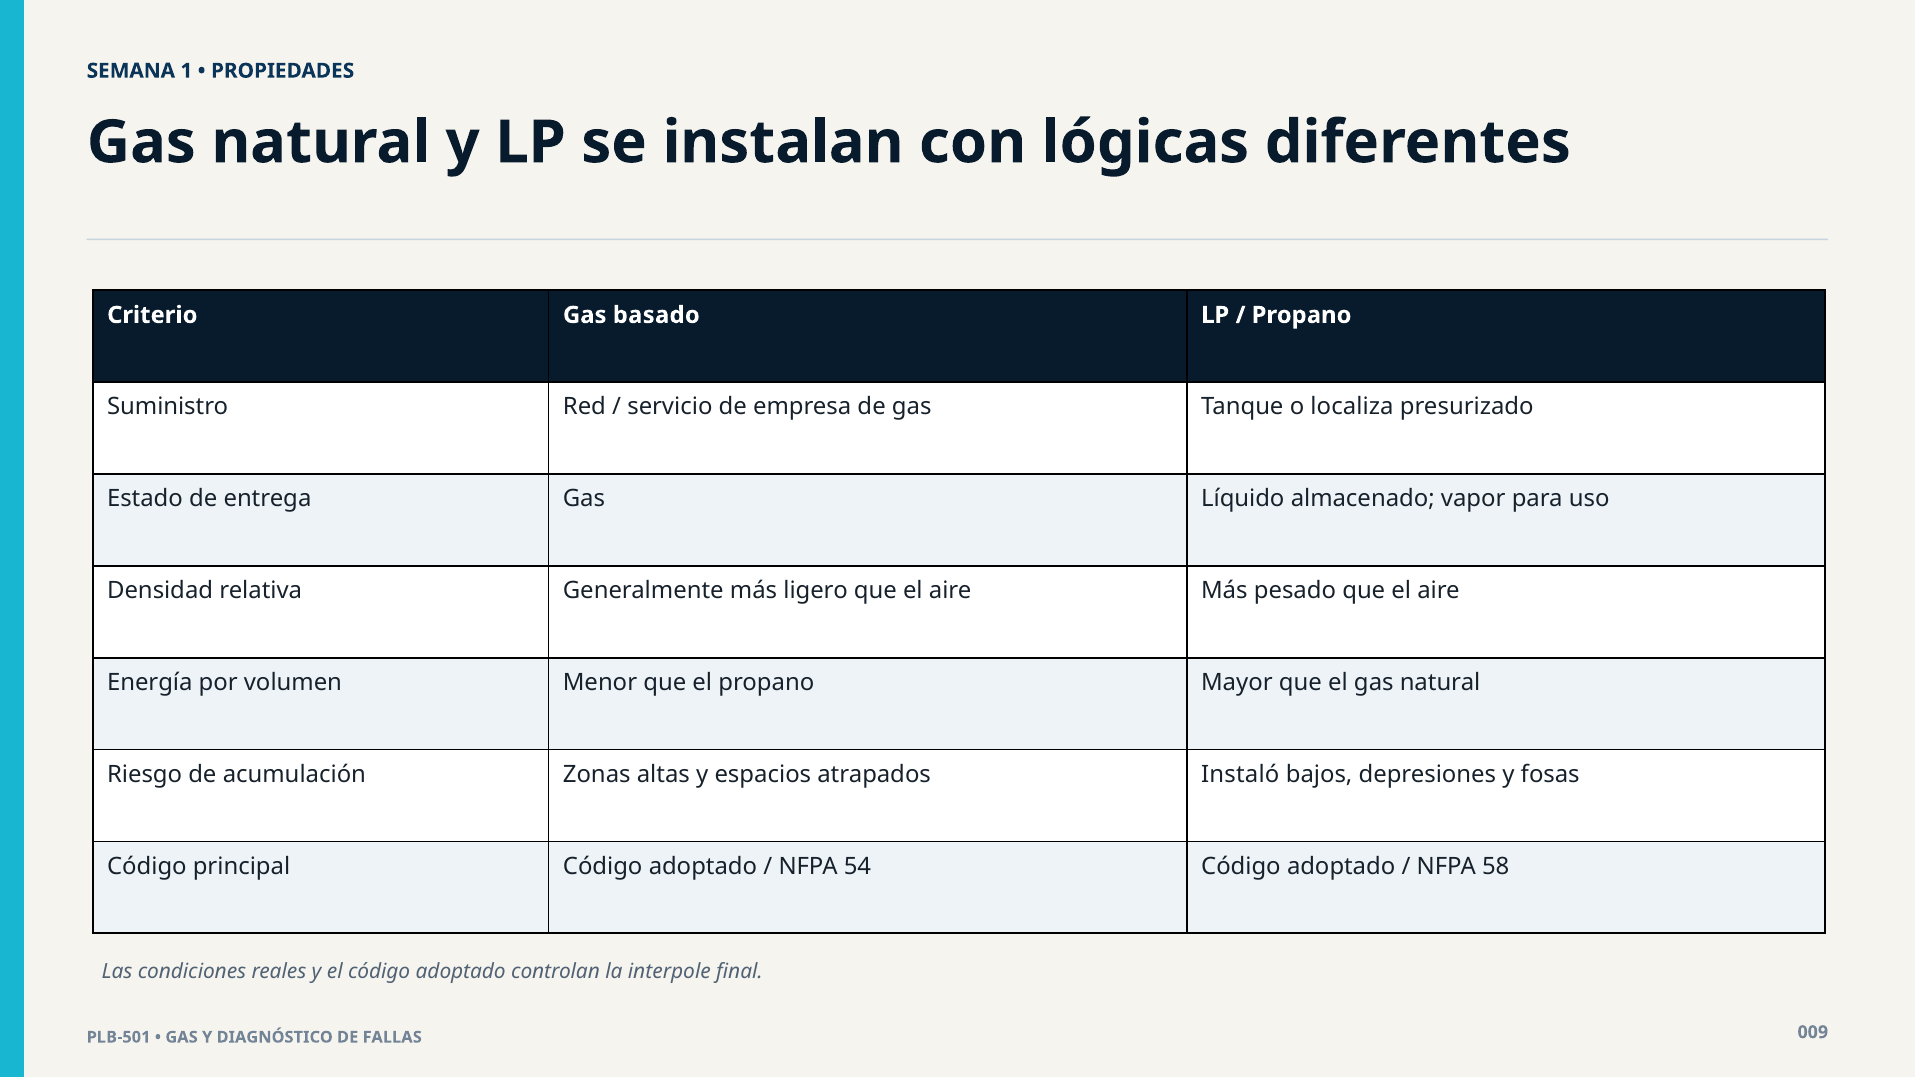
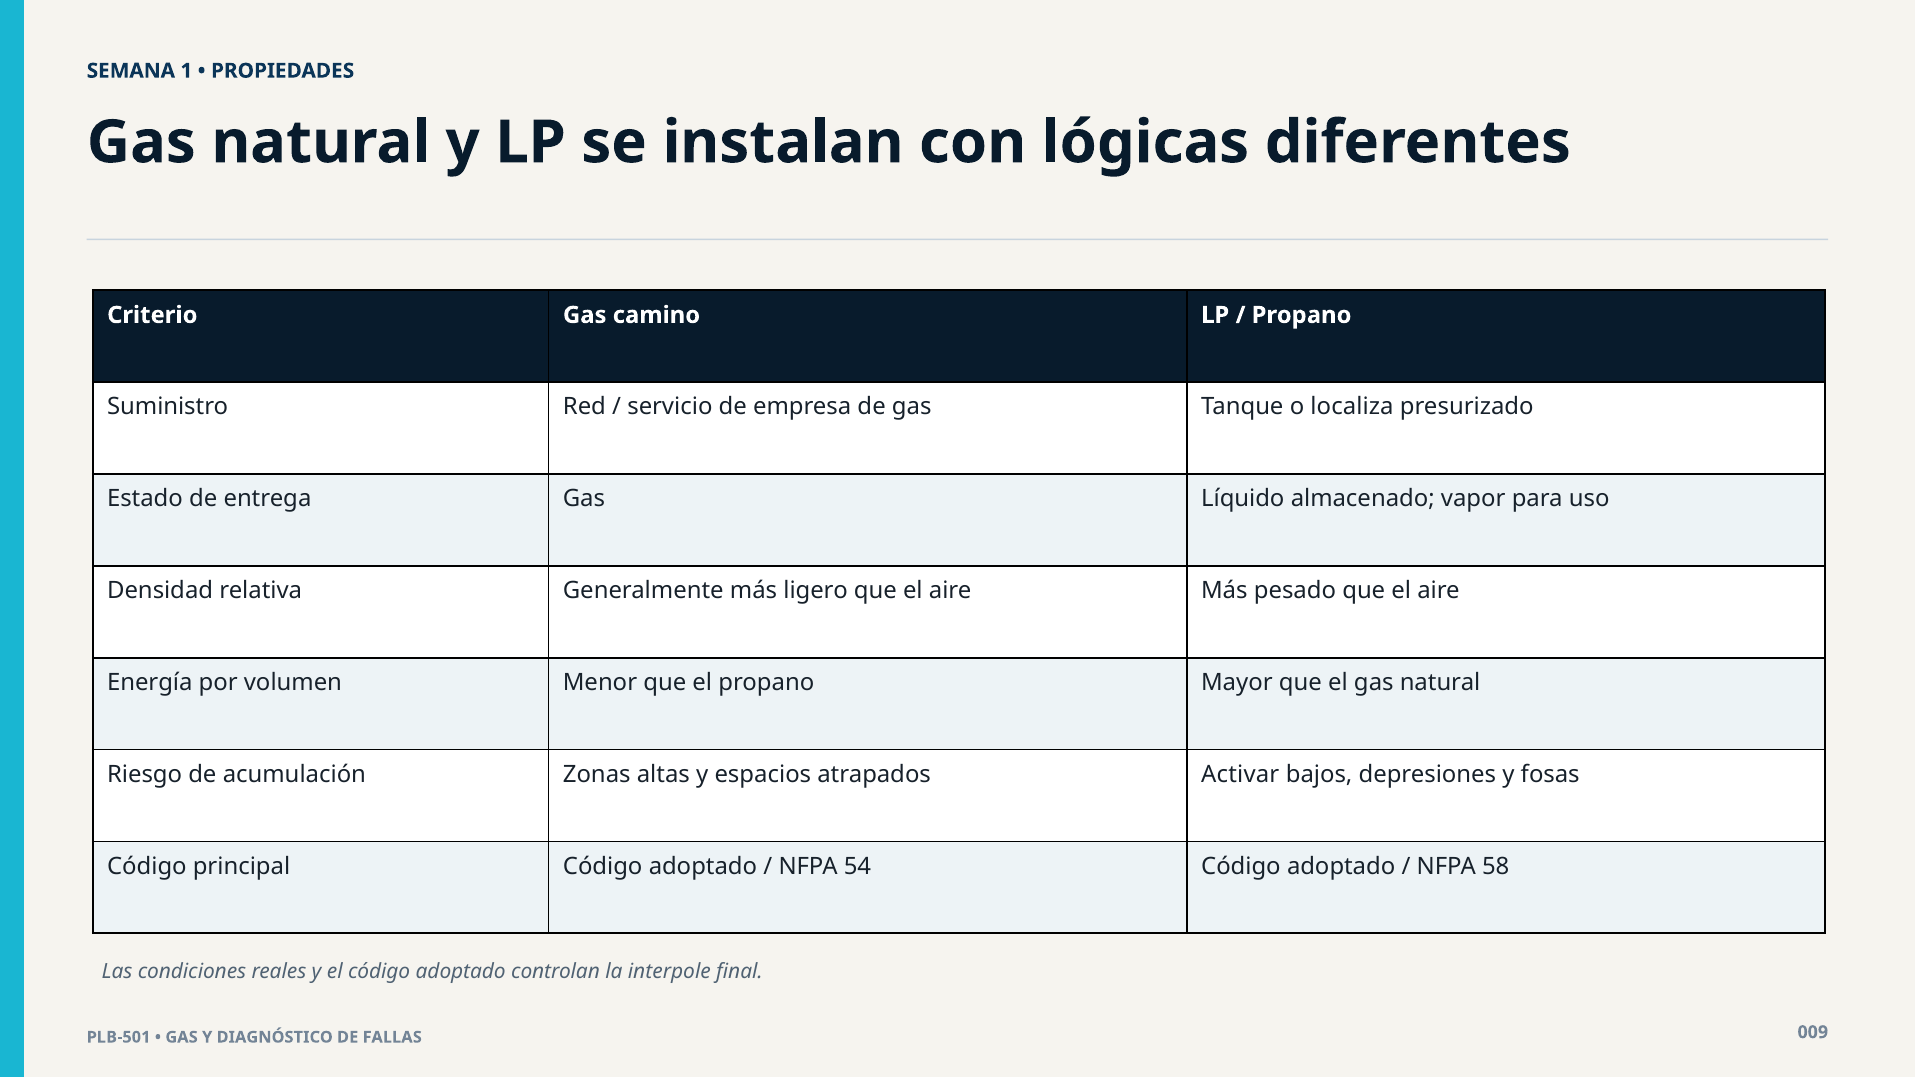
basado: basado -> camino
Instaló: Instaló -> Activar
